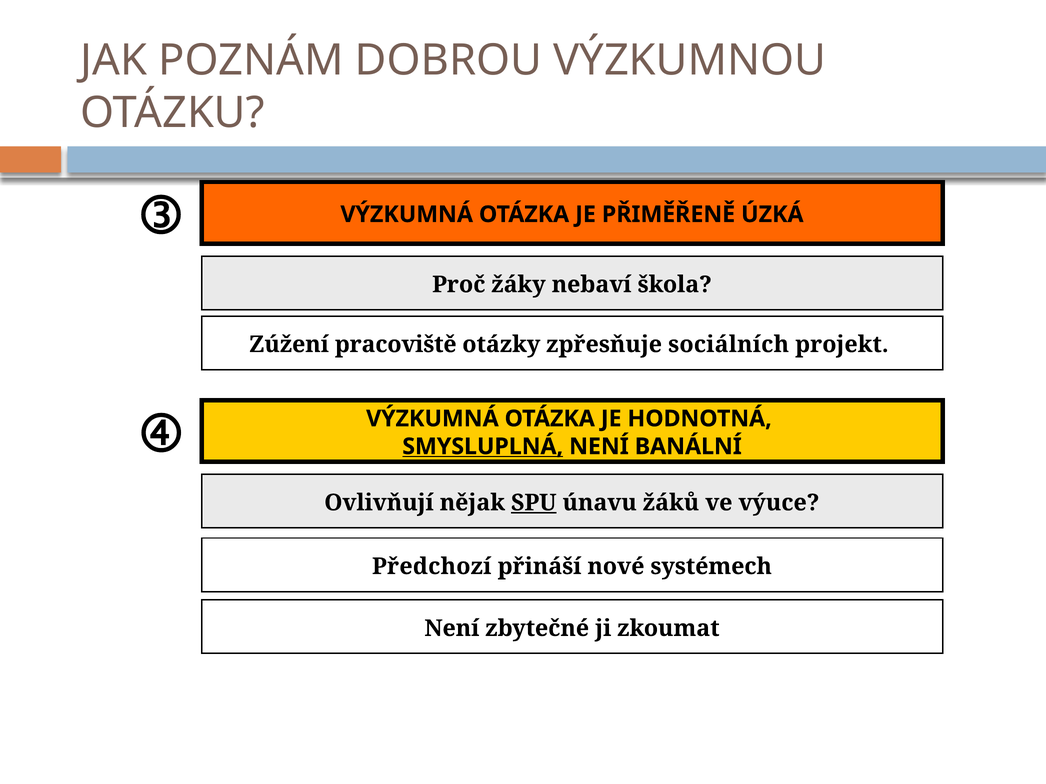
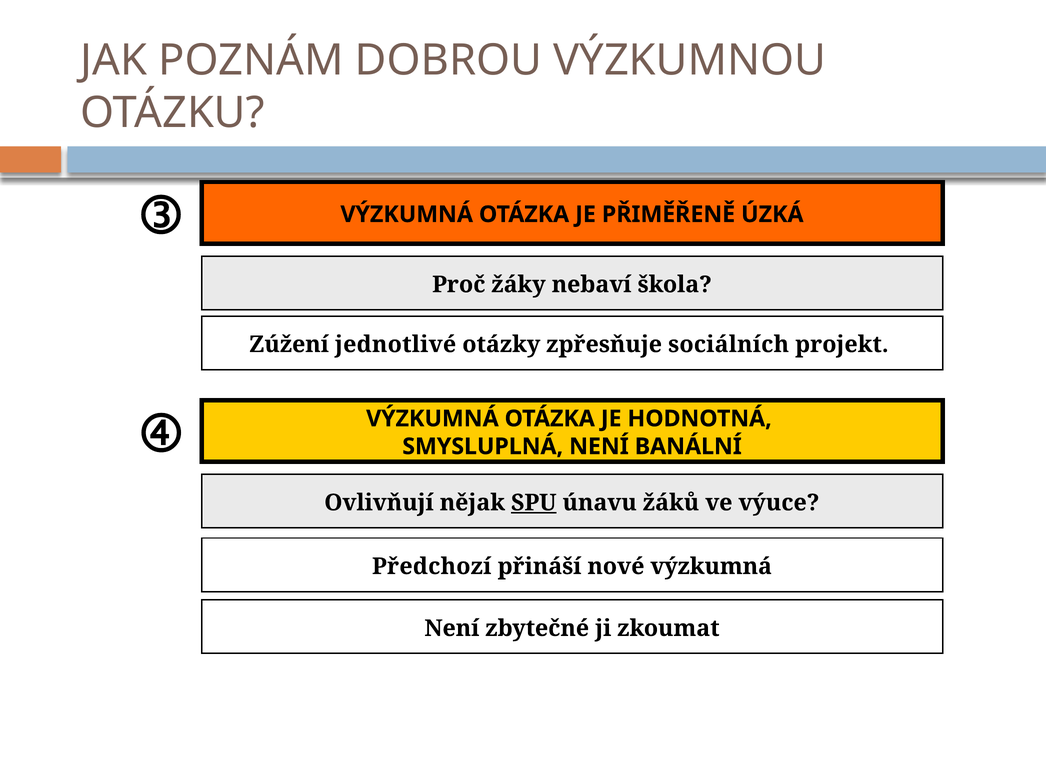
pracoviště: pracoviště -> jednotlivé
SMYSLUPLNÁ underline: present -> none
nové systémech: systémech -> výzkumná
